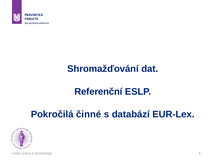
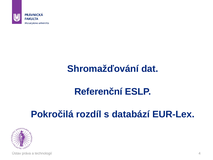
činné: činné -> rozdíl
